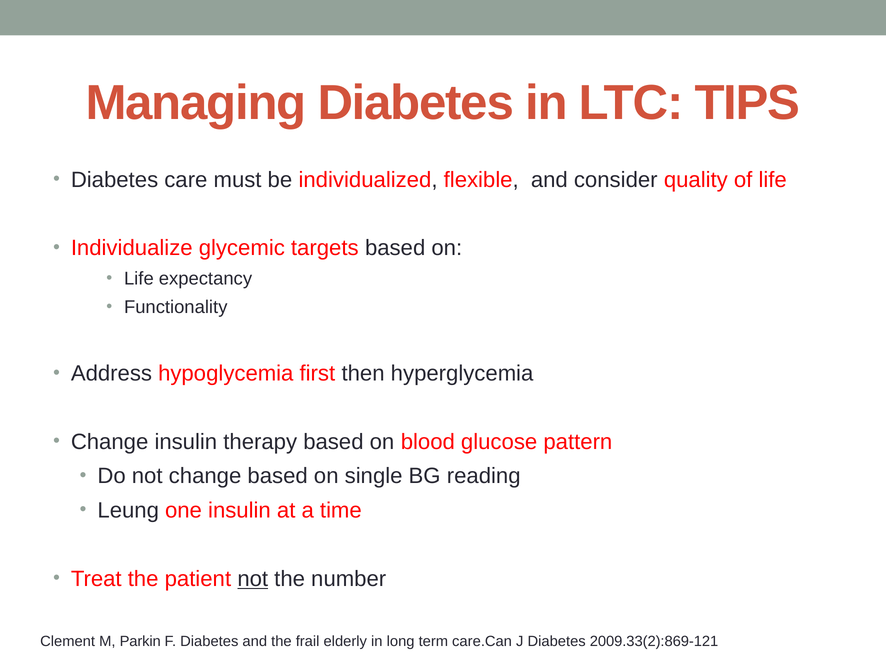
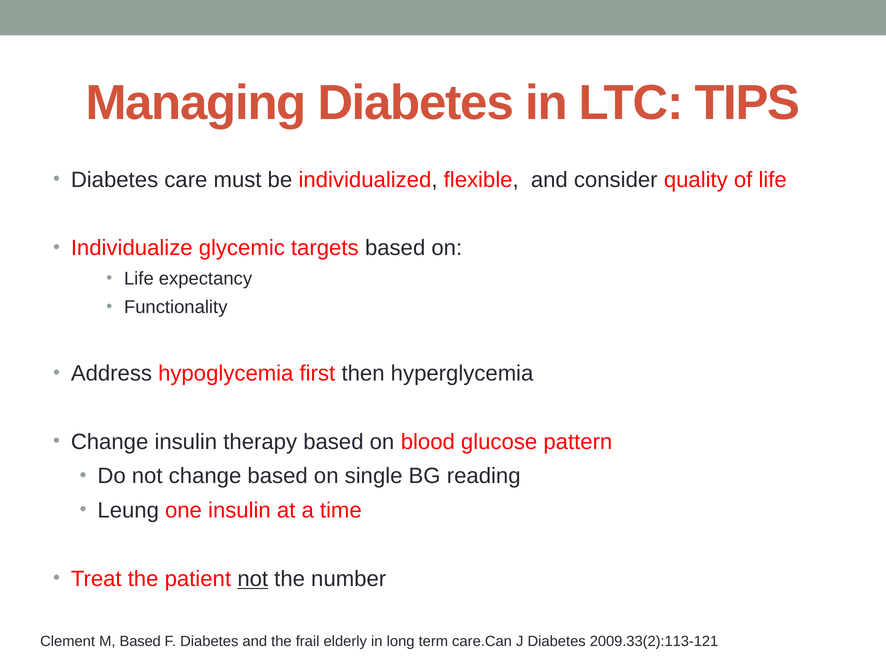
M Parkin: Parkin -> Based
2009.33(2):869-121: 2009.33(2):869-121 -> 2009.33(2):113-121
